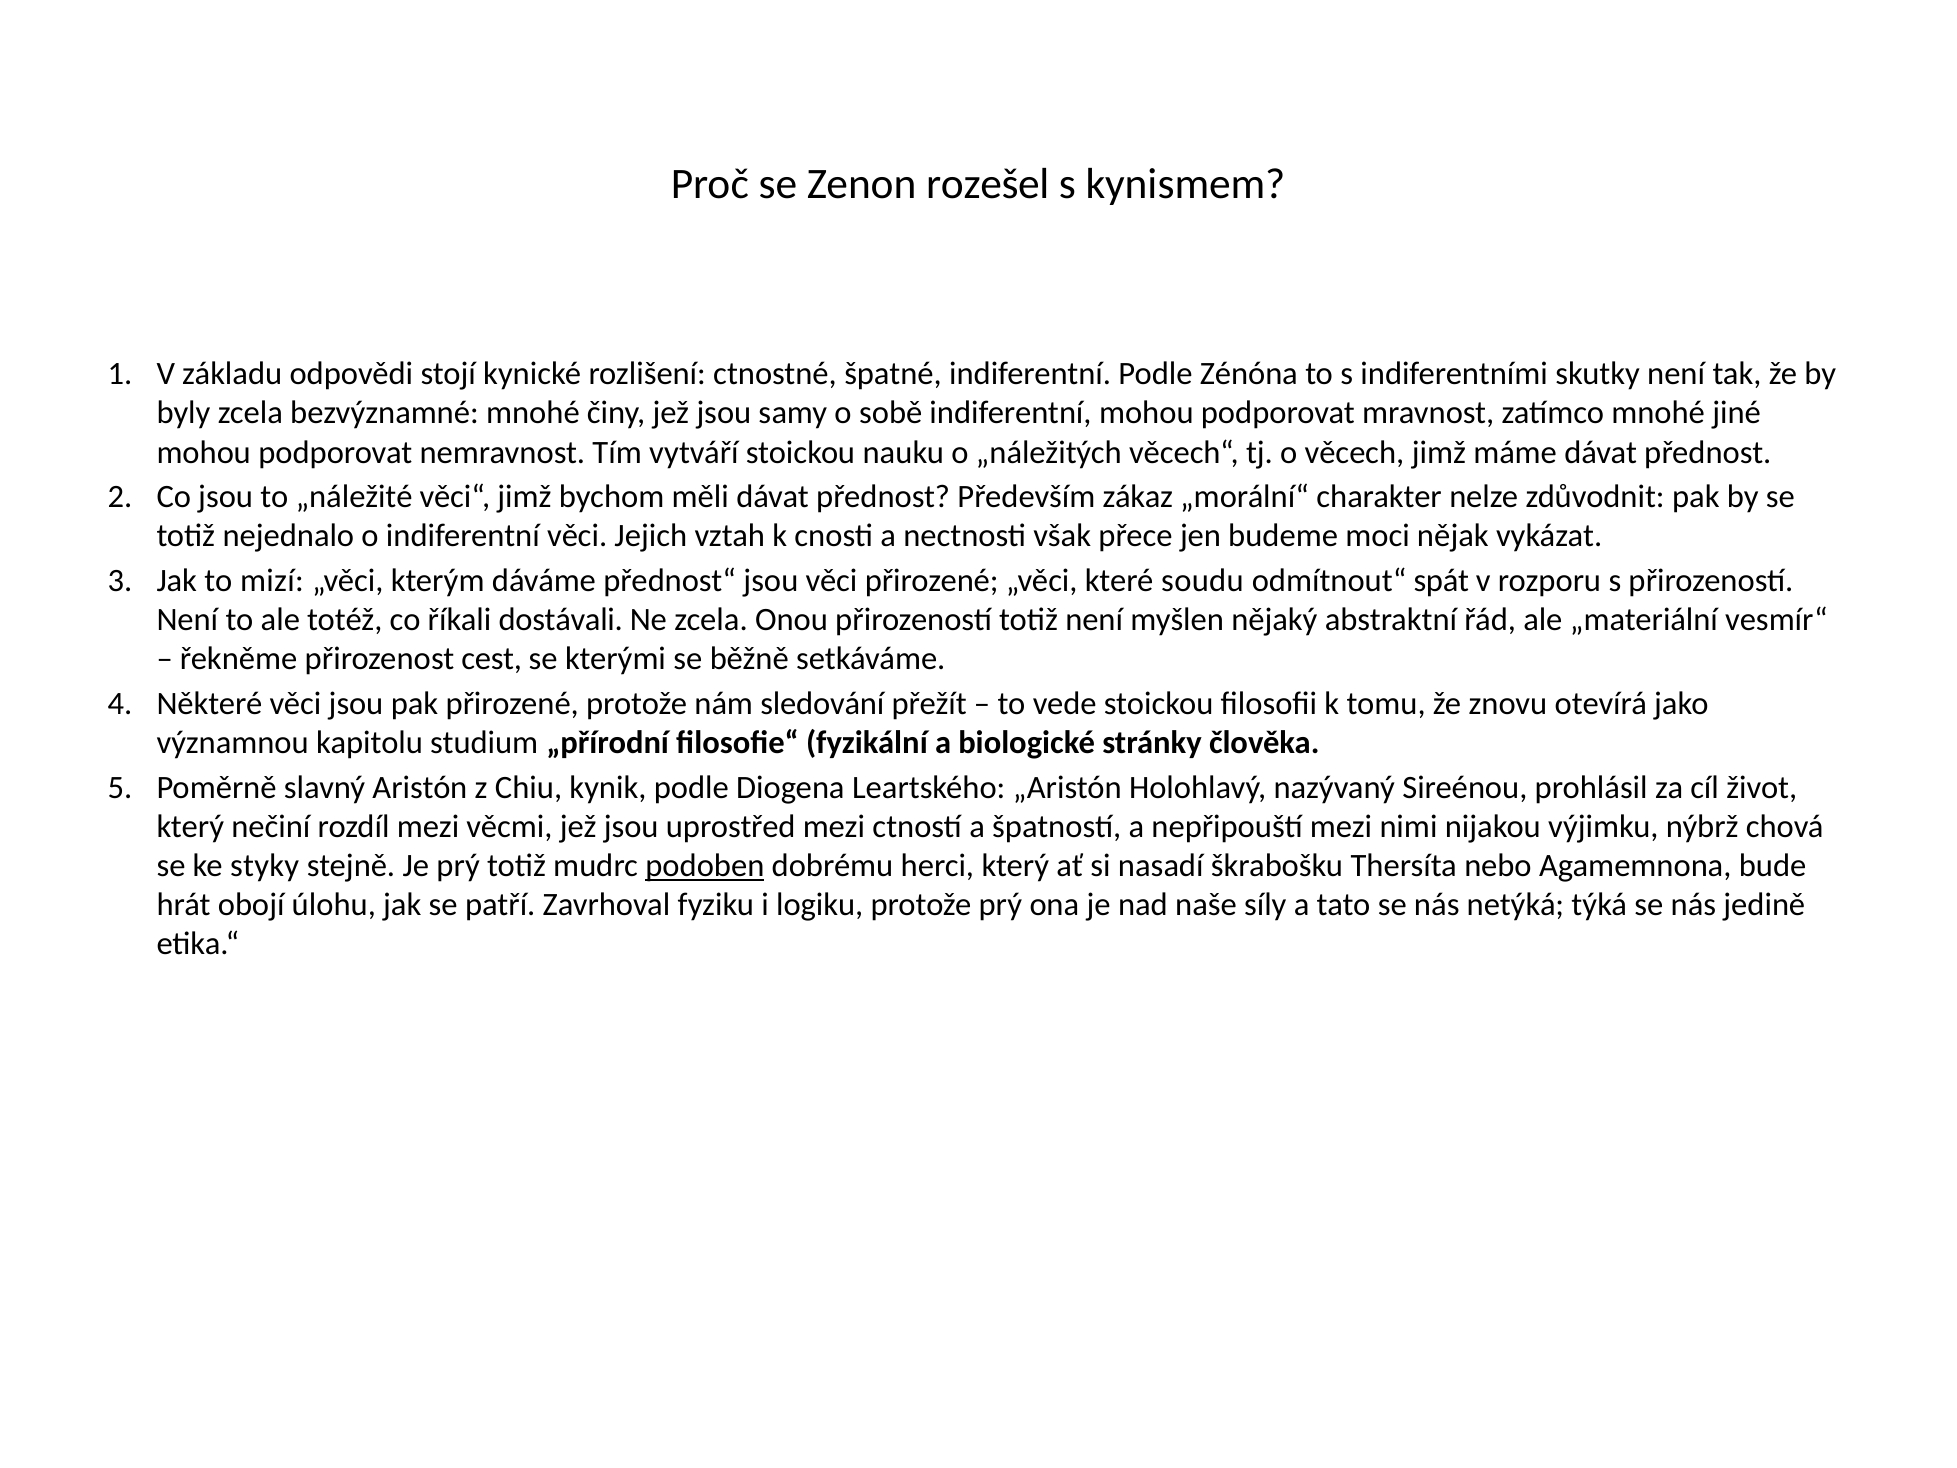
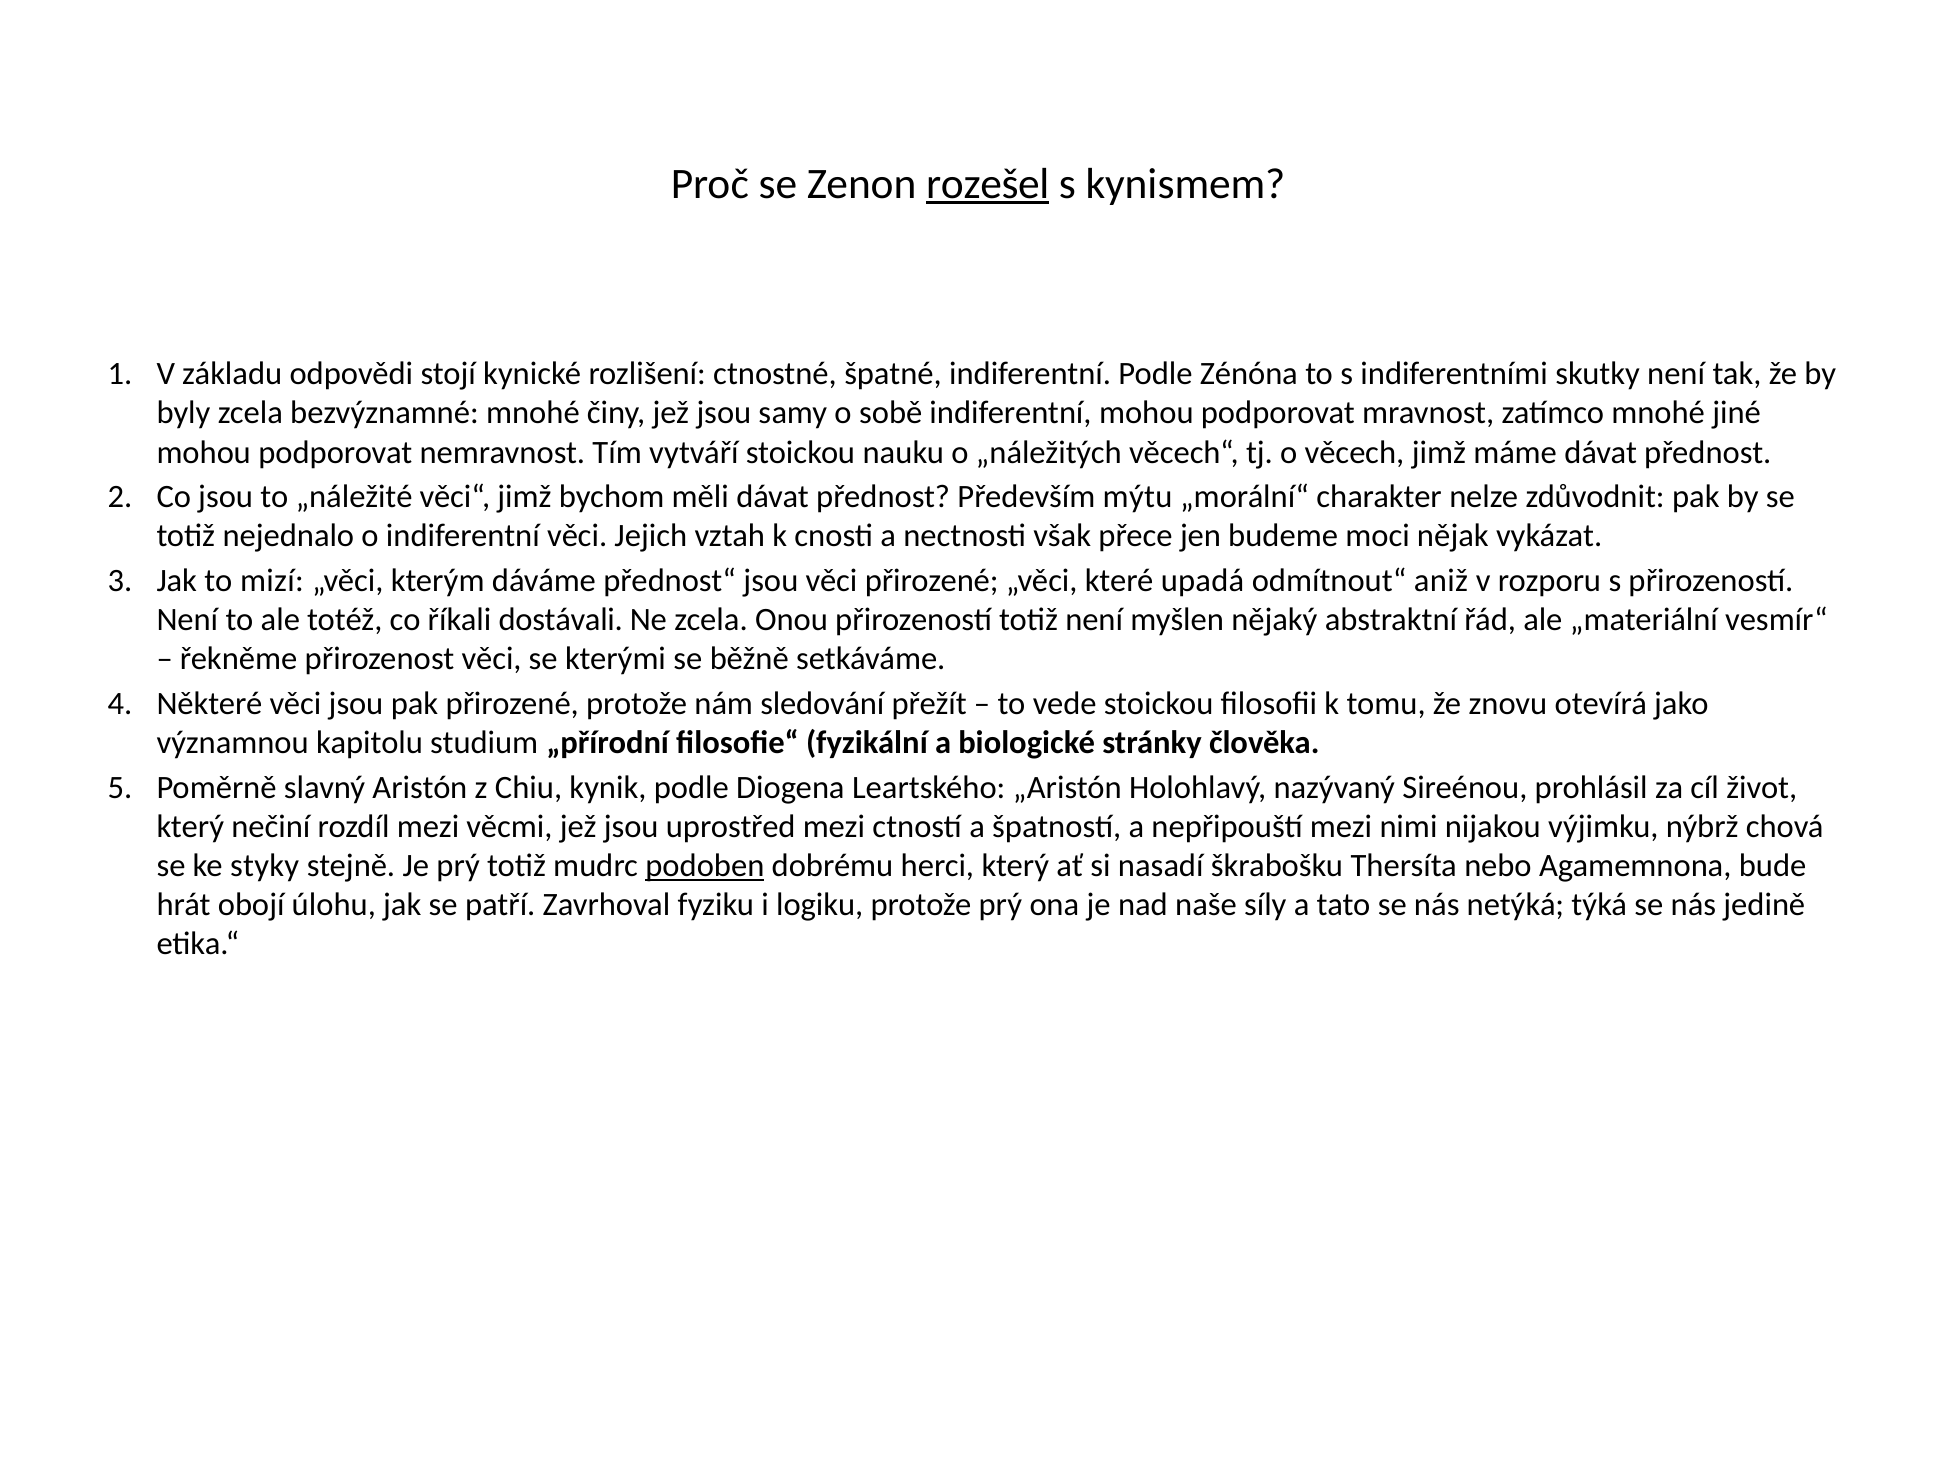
rozešel underline: none -> present
zákaz: zákaz -> mýtu
soudu: soudu -> upadá
spát: spát -> aniž
přirozenost cest: cest -> věci
